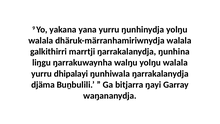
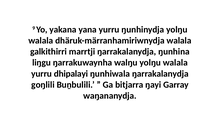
djäma: djäma -> goŋlili
